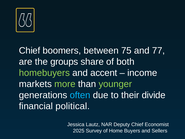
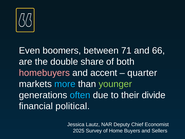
Chief at (30, 51): Chief -> Even
75: 75 -> 71
77: 77 -> 66
groups: groups -> double
homebuyers colour: light green -> pink
income: income -> quarter
more colour: light green -> light blue
